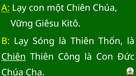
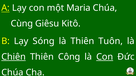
một Chiên: Chiên -> Maria
Vững: Vững -> Cùng
Thốn: Thốn -> Tuôn
Con at (105, 57) underline: none -> present
